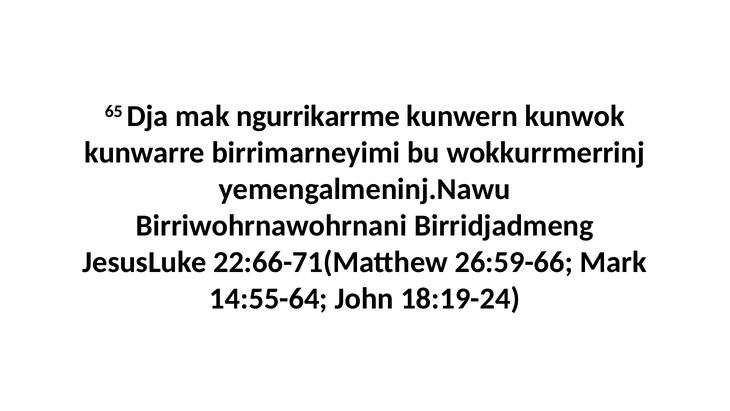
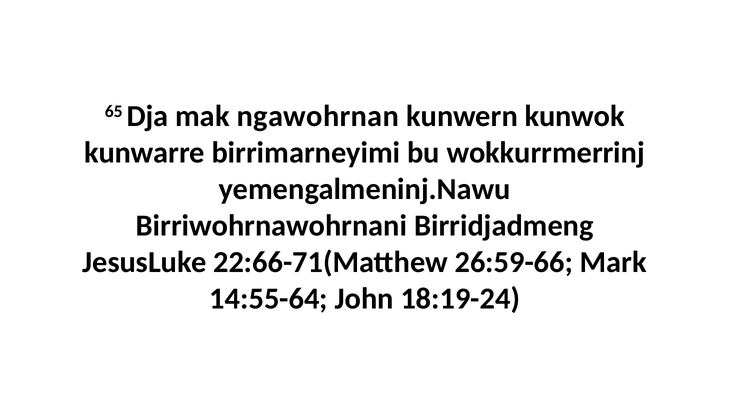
ngurrikarrme: ngurrikarrme -> ngawohrnan
